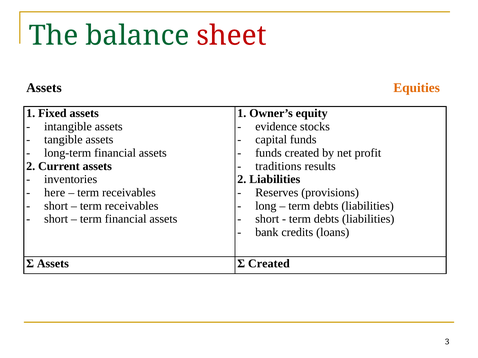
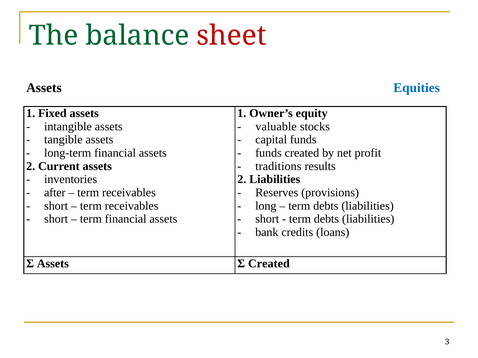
Equities colour: orange -> blue
evidence: evidence -> valuable
here: here -> after
